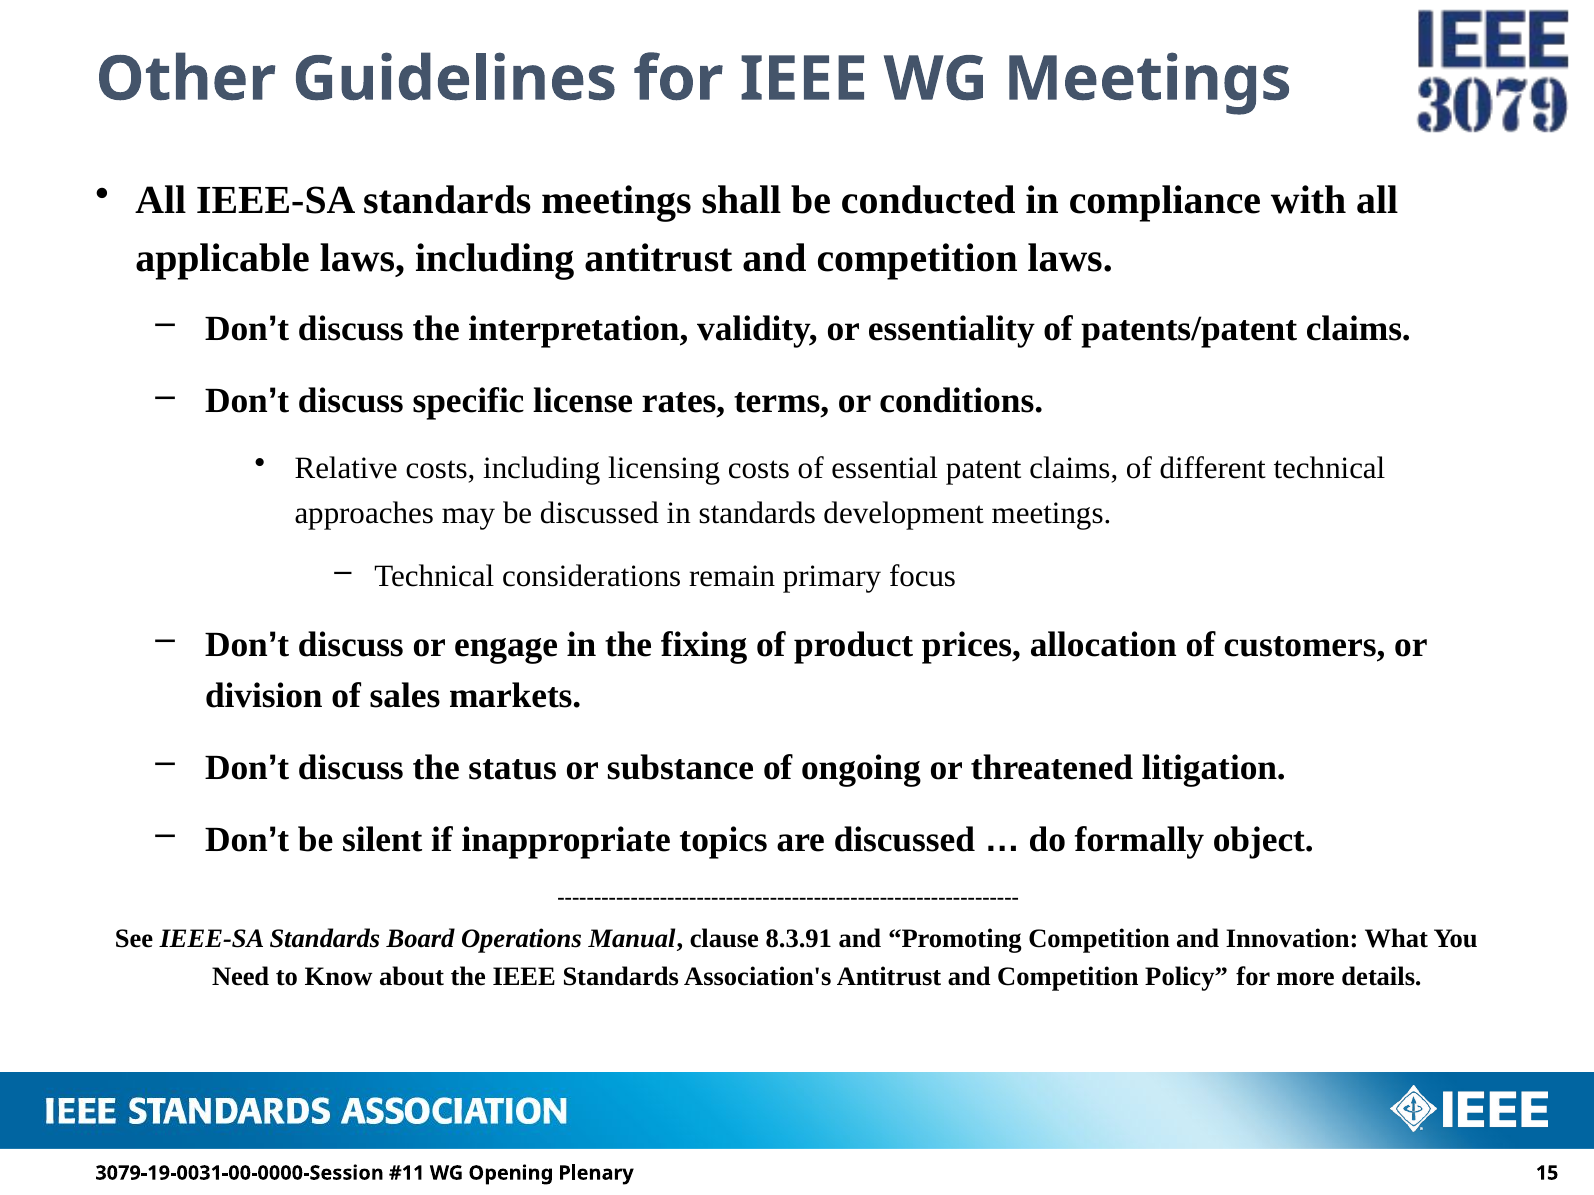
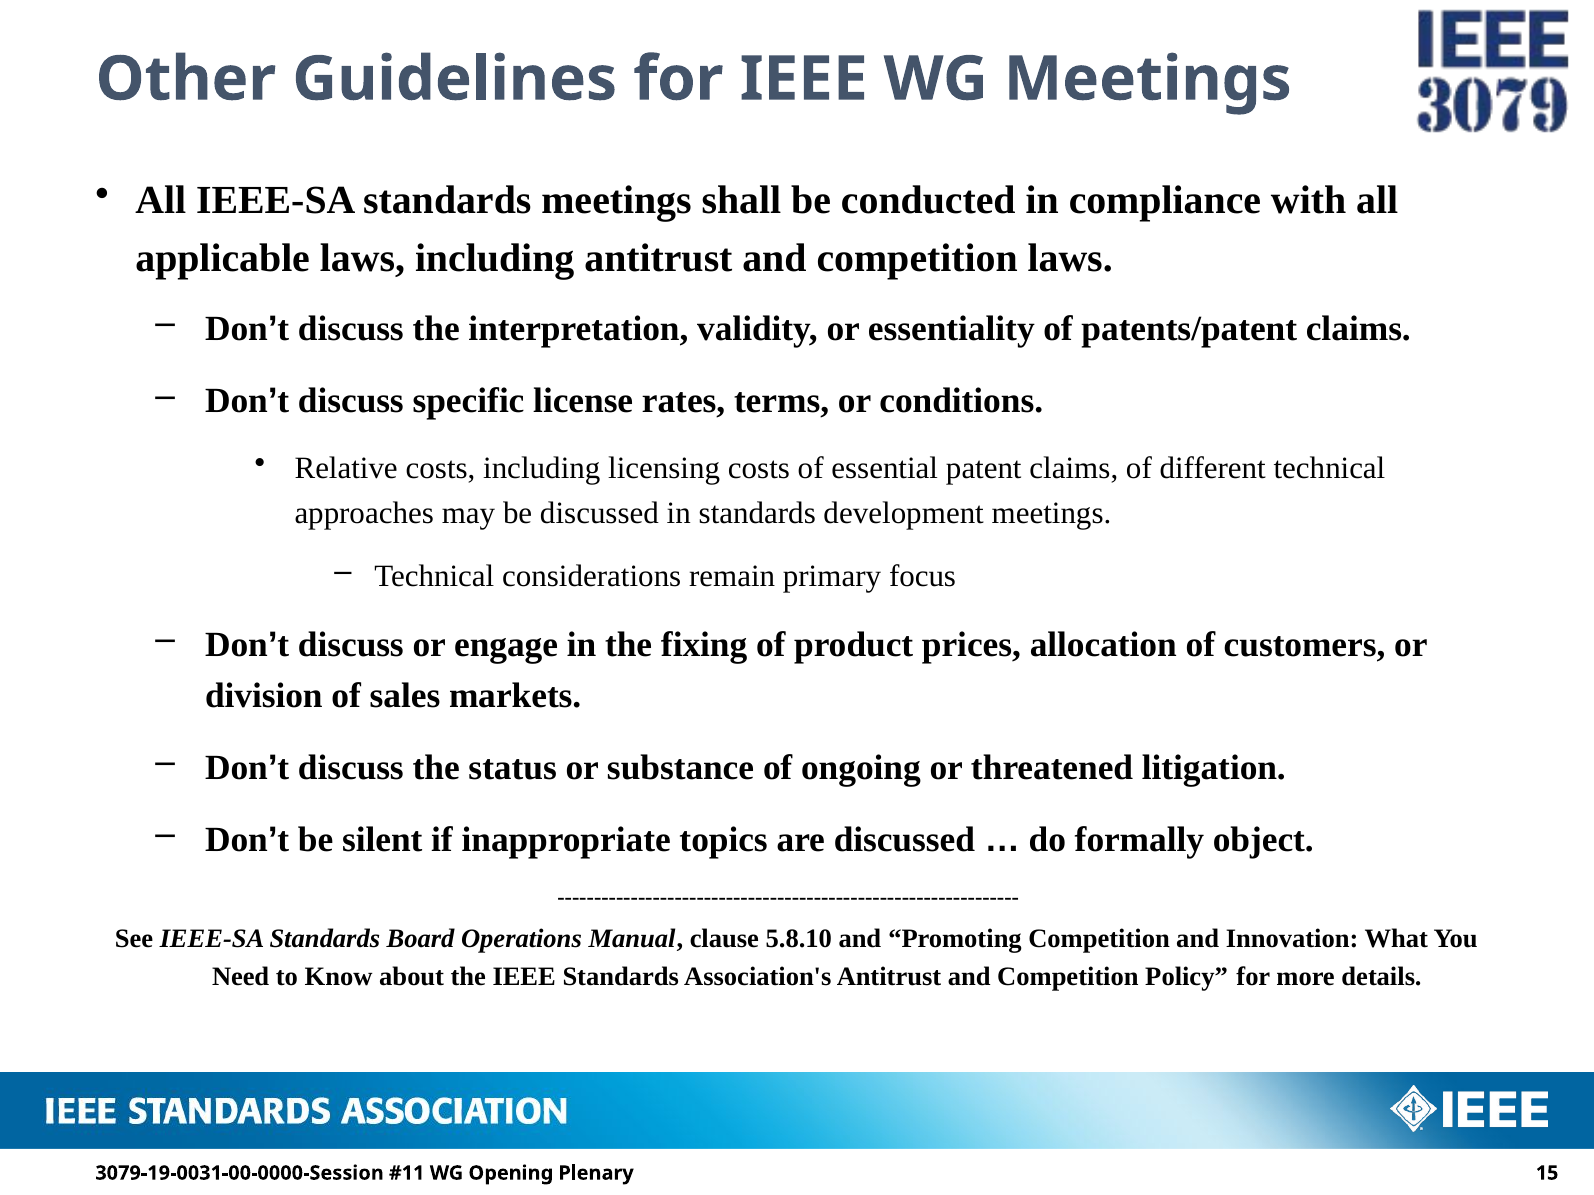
8.3.91: 8.3.91 -> 5.8.10
